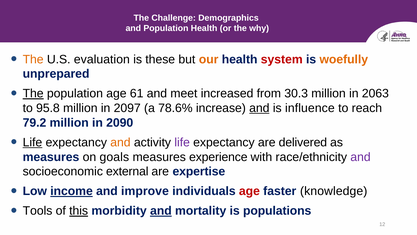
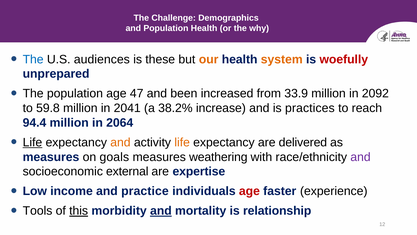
The at (33, 59) colour: orange -> blue
evaluation: evaluation -> audiences
system colour: red -> orange
woefully colour: orange -> red
The at (33, 93) underline: present -> none
61: 61 -> 47
meet: meet -> been
30.3: 30.3 -> 33.9
2063: 2063 -> 2092
95.8: 95.8 -> 59.8
2097: 2097 -> 2041
78.6%: 78.6% -> 38.2%
and at (259, 108) underline: present -> none
influence: influence -> practices
79.2: 79.2 -> 94.4
2090: 2090 -> 2064
life at (182, 142) colour: purple -> orange
experience: experience -> weathering
income underline: present -> none
improve: improve -> practice
knowledge: knowledge -> experience
populations: populations -> relationship
